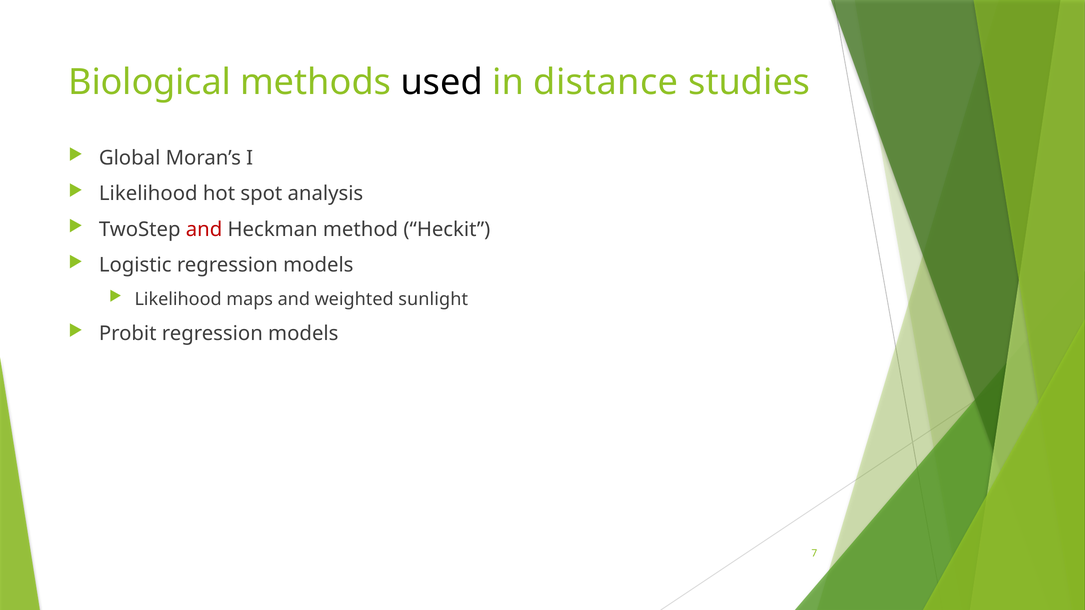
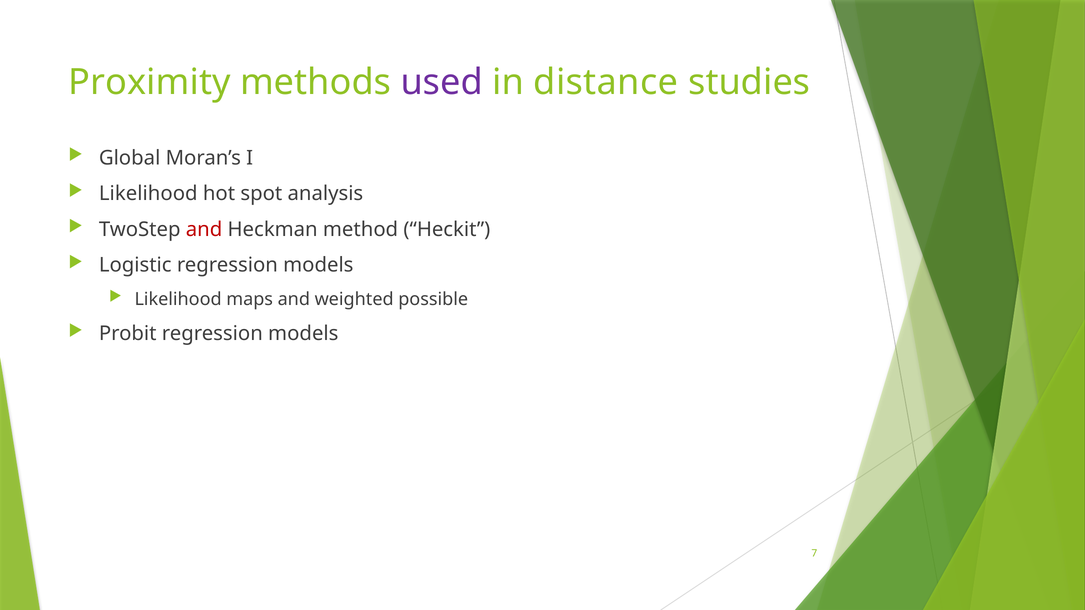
Biological: Biological -> Proximity
used colour: black -> purple
sunlight: sunlight -> possible
